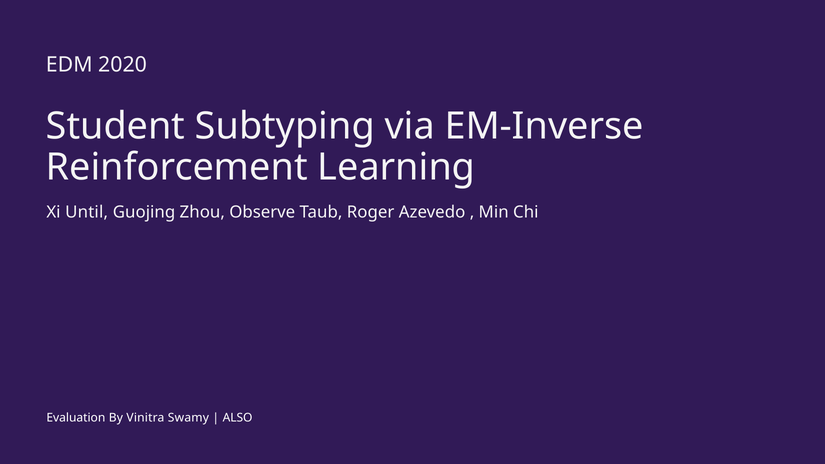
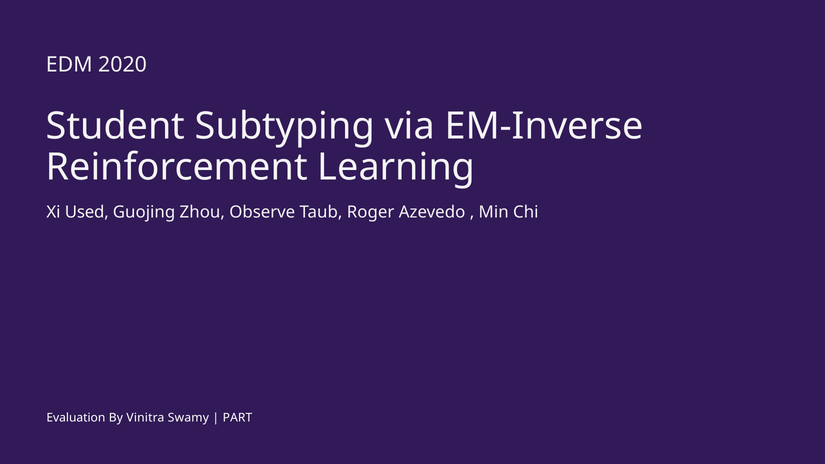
Until: Until -> Used
ALSO: ALSO -> PART
